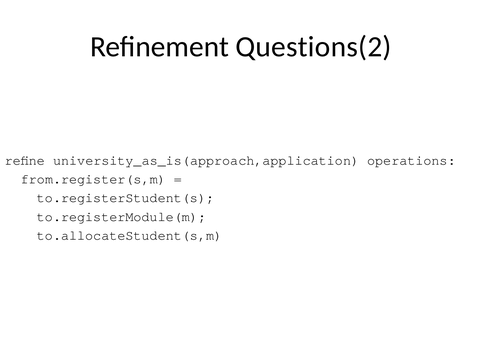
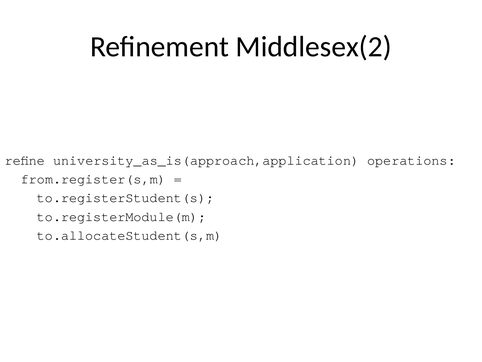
Questions(2: Questions(2 -> Middlesex(2
